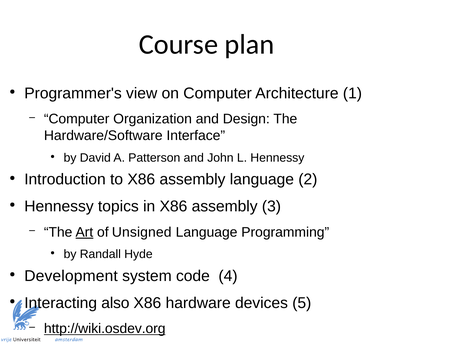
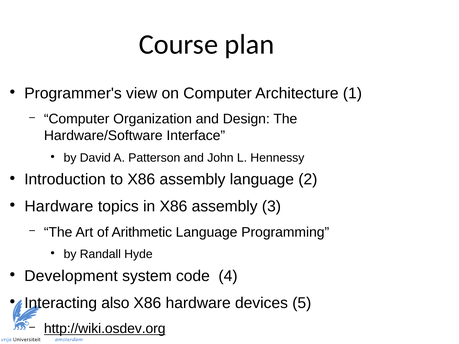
Hennessy at (59, 207): Hennessy -> Hardware
Art underline: present -> none
Unsigned: Unsigned -> Arithmetic
